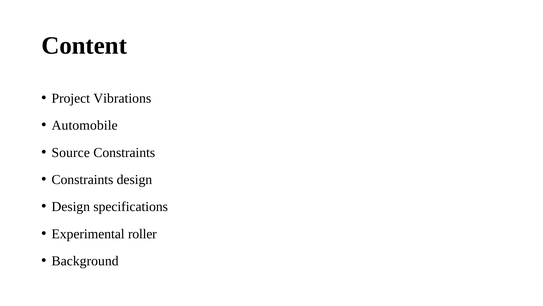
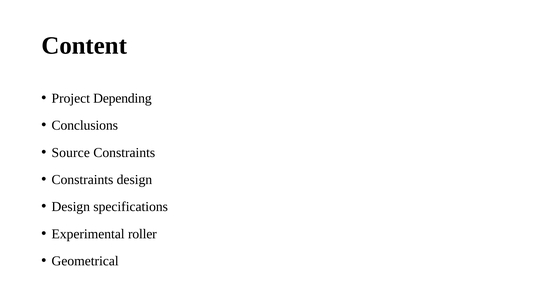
Vibrations: Vibrations -> Depending
Automobile: Automobile -> Conclusions
Background: Background -> Geometrical
